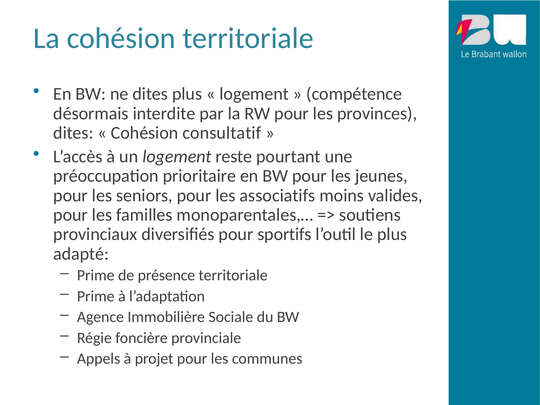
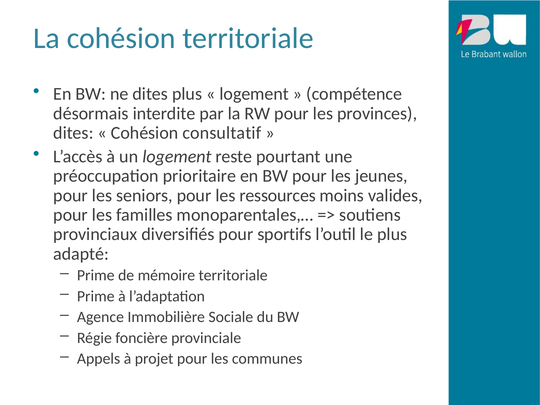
associatifs: associatifs -> ressources
présence: présence -> mémoire
